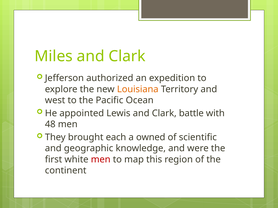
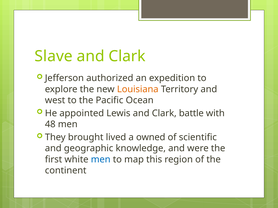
Miles: Miles -> Slave
each: each -> lived
men at (101, 160) colour: red -> blue
